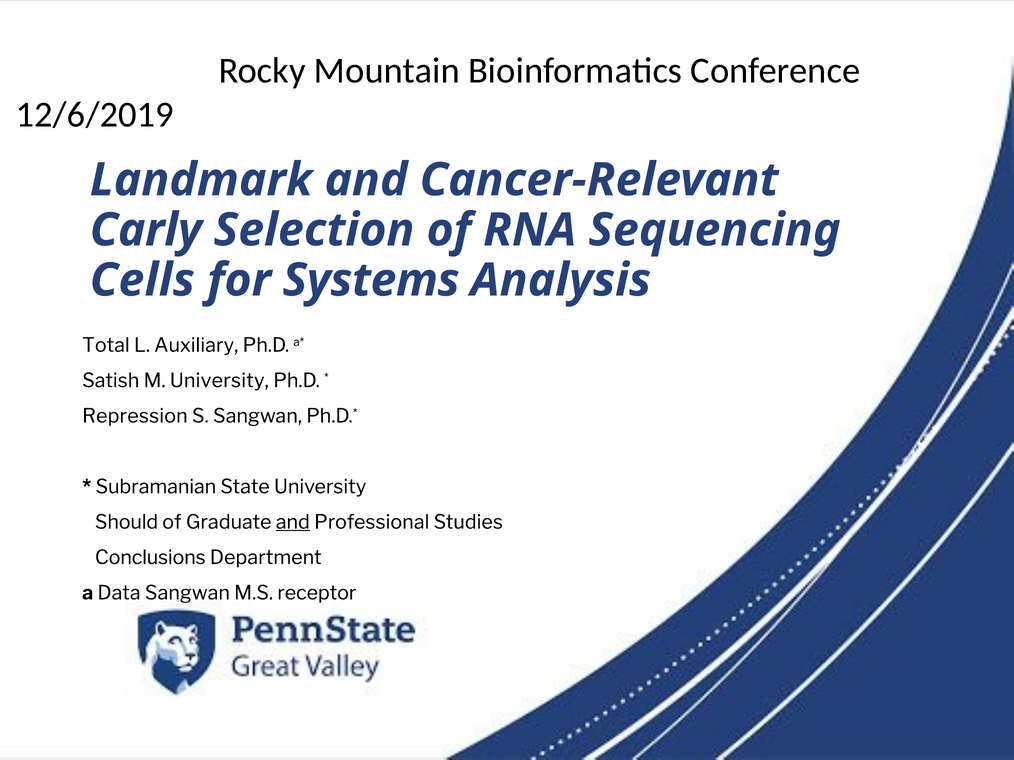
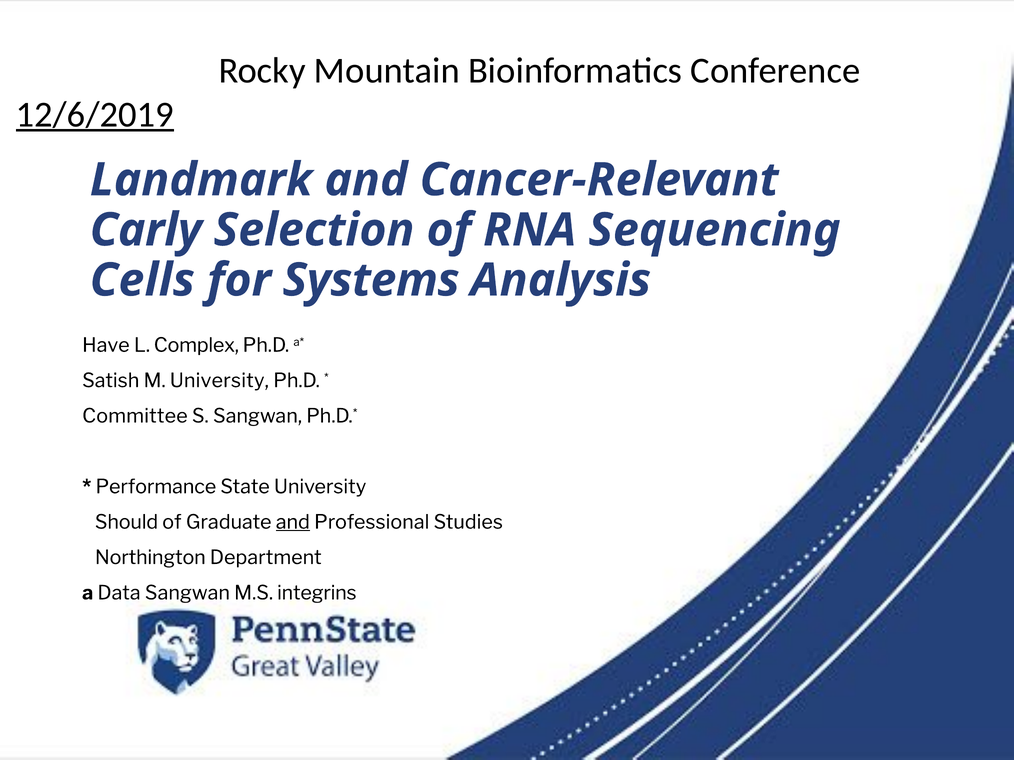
12/6/2019 underline: none -> present
Total: Total -> Have
Auxiliary: Auxiliary -> Complex
Repression: Repression -> Committee
Subramanian: Subramanian -> Performance
Conclusions: Conclusions -> Northington
receptor: receptor -> integrins
